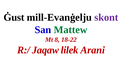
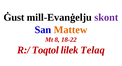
Mattew colour: green -> orange
Jaqaw: Jaqaw -> Toqtol
Arani: Arani -> Telaq
